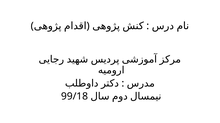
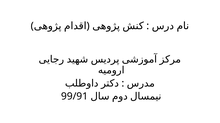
99/18: 99/18 -> 99/91
